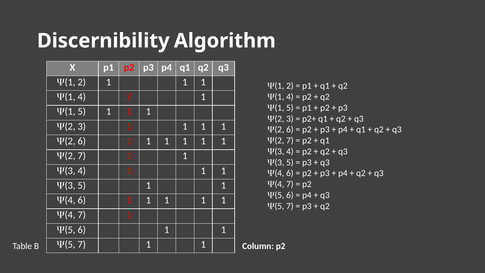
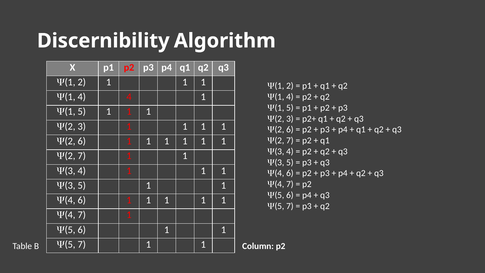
4 7: 7 -> 4
